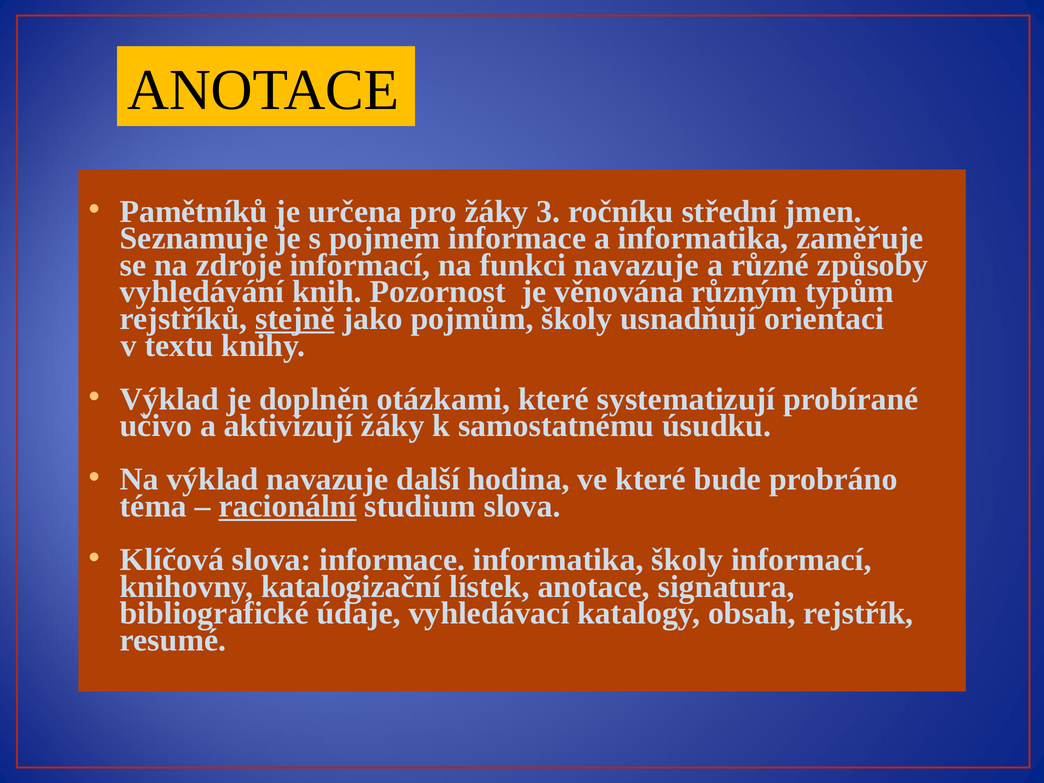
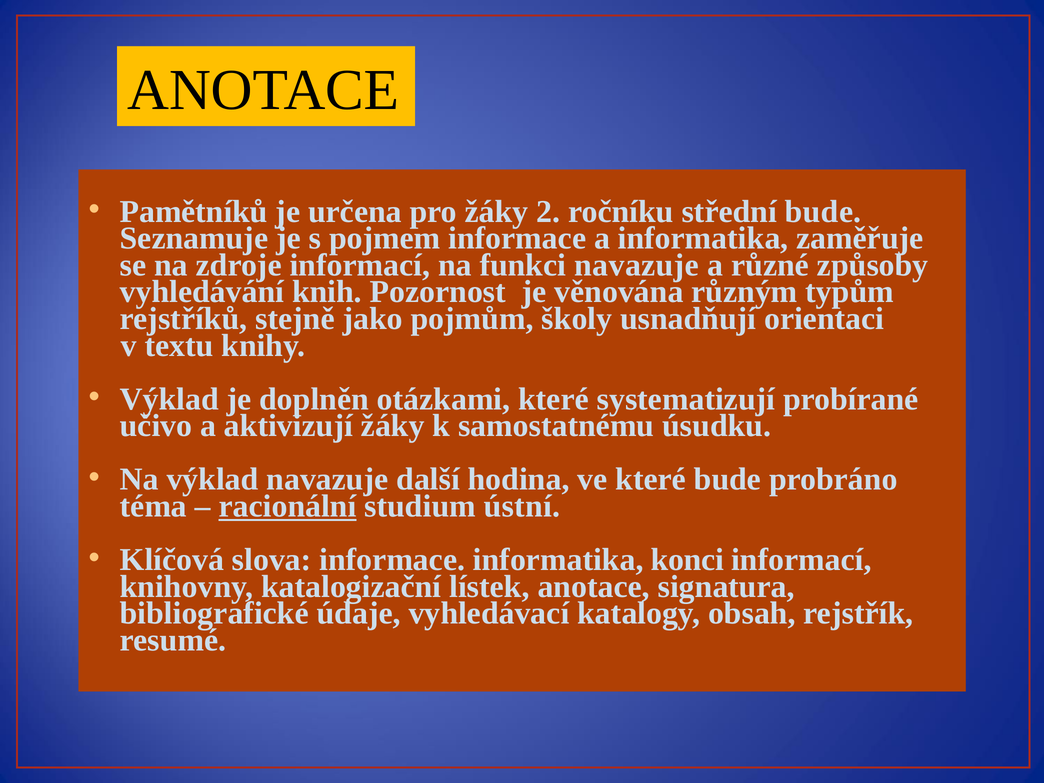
3: 3 -> 2
střední jmen: jmen -> bude
stejně underline: present -> none
studium slova: slova -> ústní
informatika školy: školy -> konci
